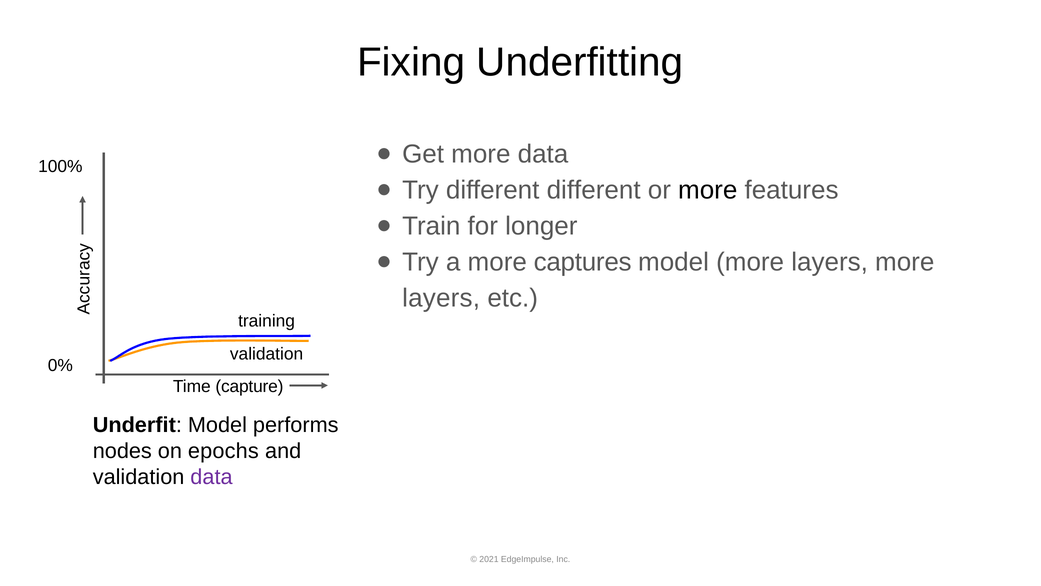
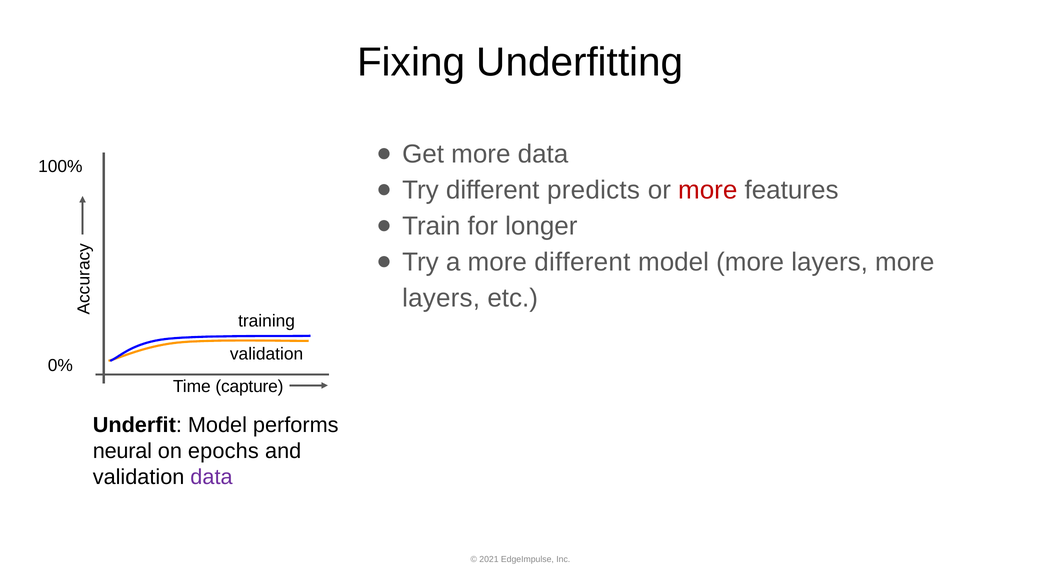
different different: different -> predicts
more at (708, 190) colour: black -> red
more captures: captures -> different
nodes: nodes -> neural
